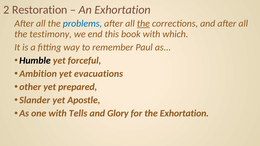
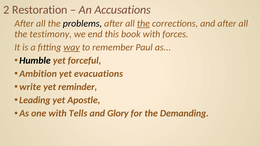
An Exhortation: Exhortation -> Accusations
problems colour: blue -> black
which: which -> forces
way underline: none -> present
other: other -> write
prepared: prepared -> reminder
Slander: Slander -> Leading
the Exhortation: Exhortation -> Demanding
